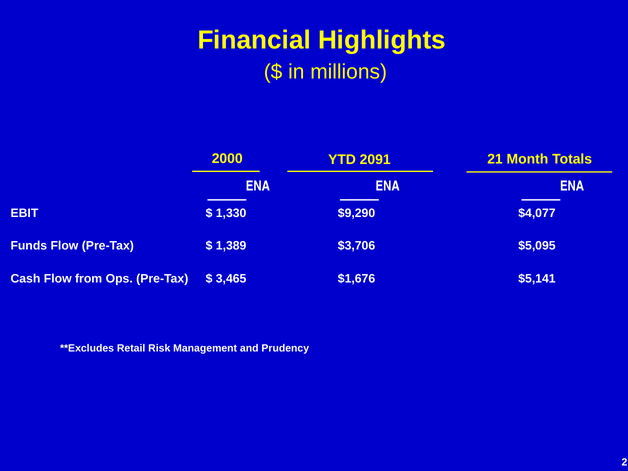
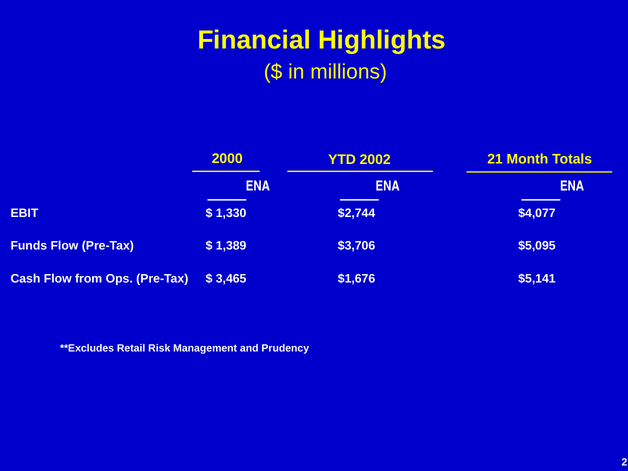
2091: 2091 -> 2002
$9,290: $9,290 -> $2,744
